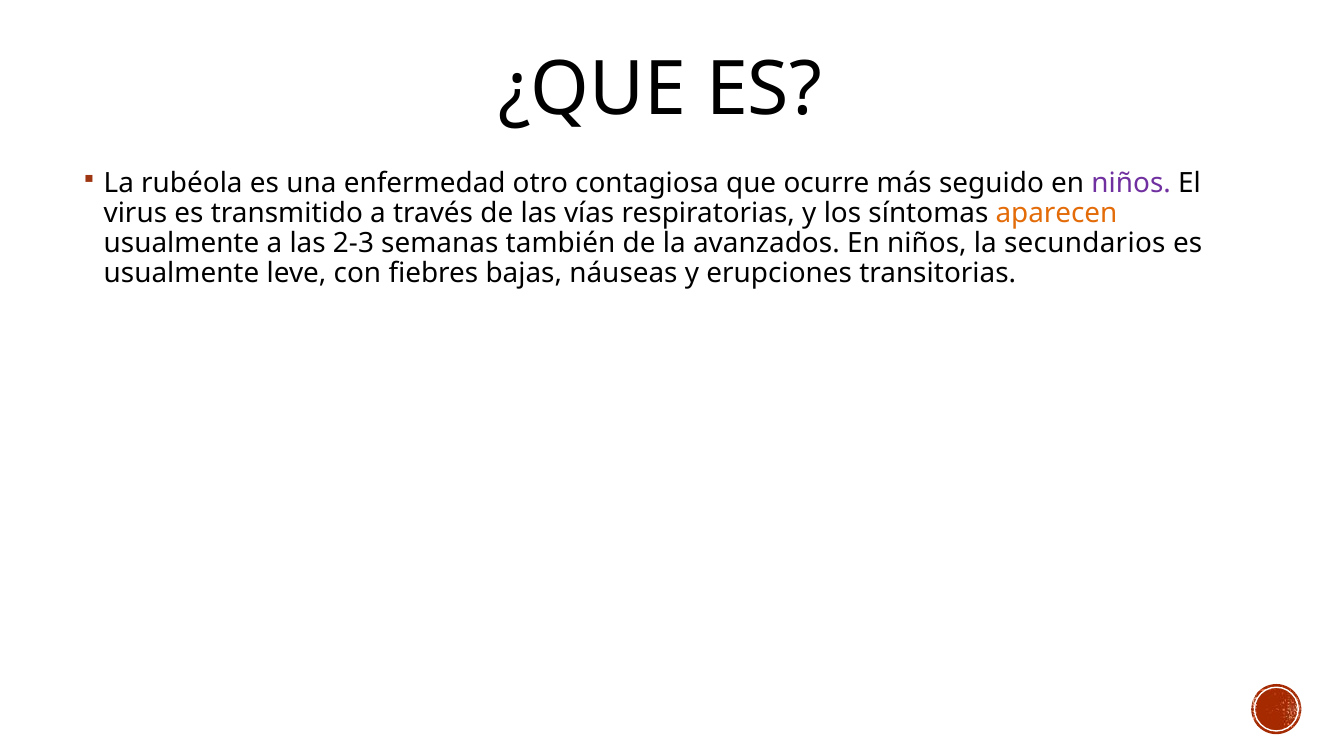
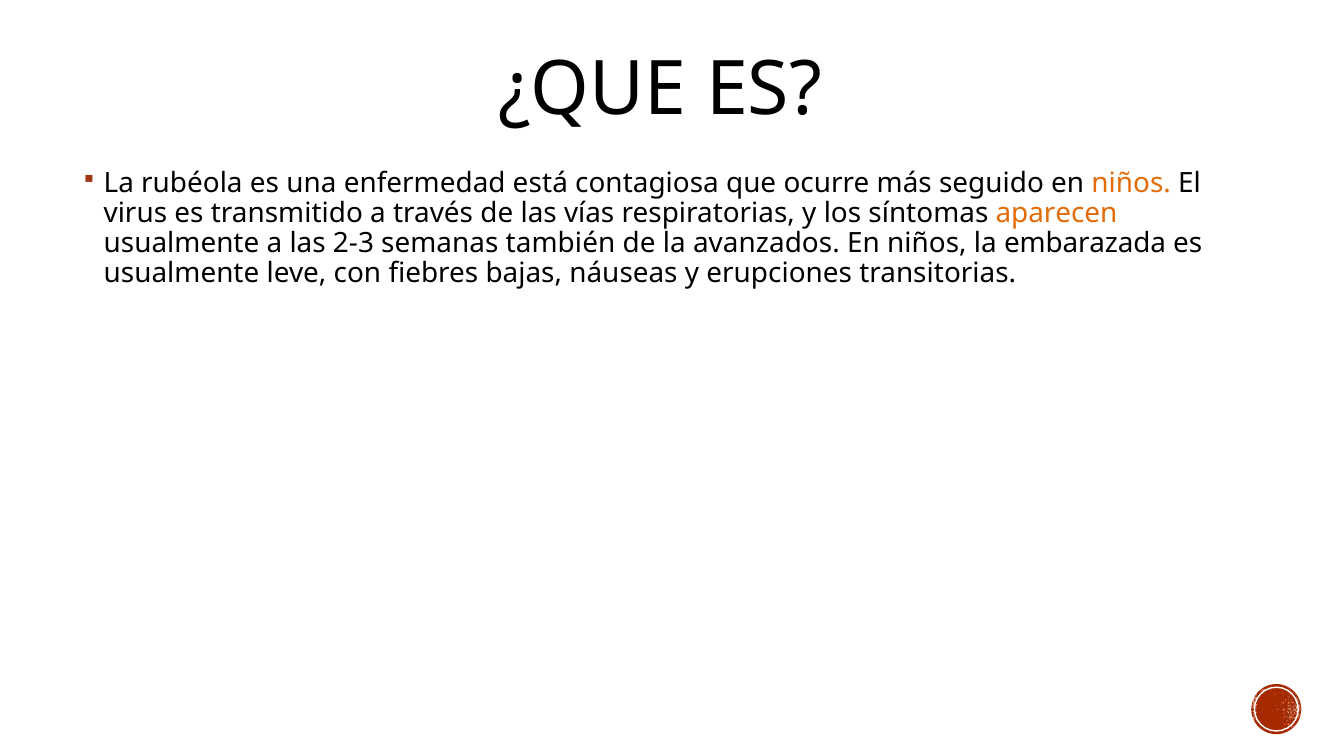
otro: otro -> está
niños at (1131, 183) colour: purple -> orange
secundarios: secundarios -> embarazada
